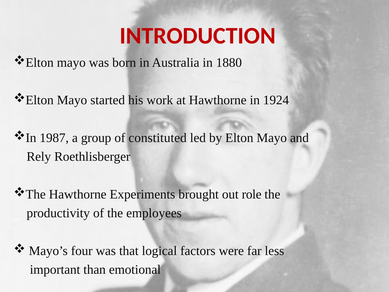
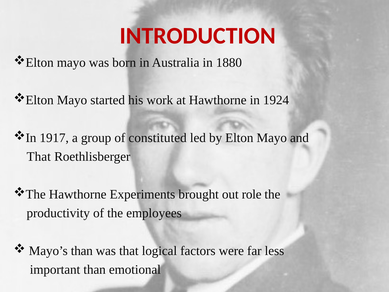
1987: 1987 -> 1917
Rely at (39, 157): Rely -> That
Mayo’s four: four -> than
